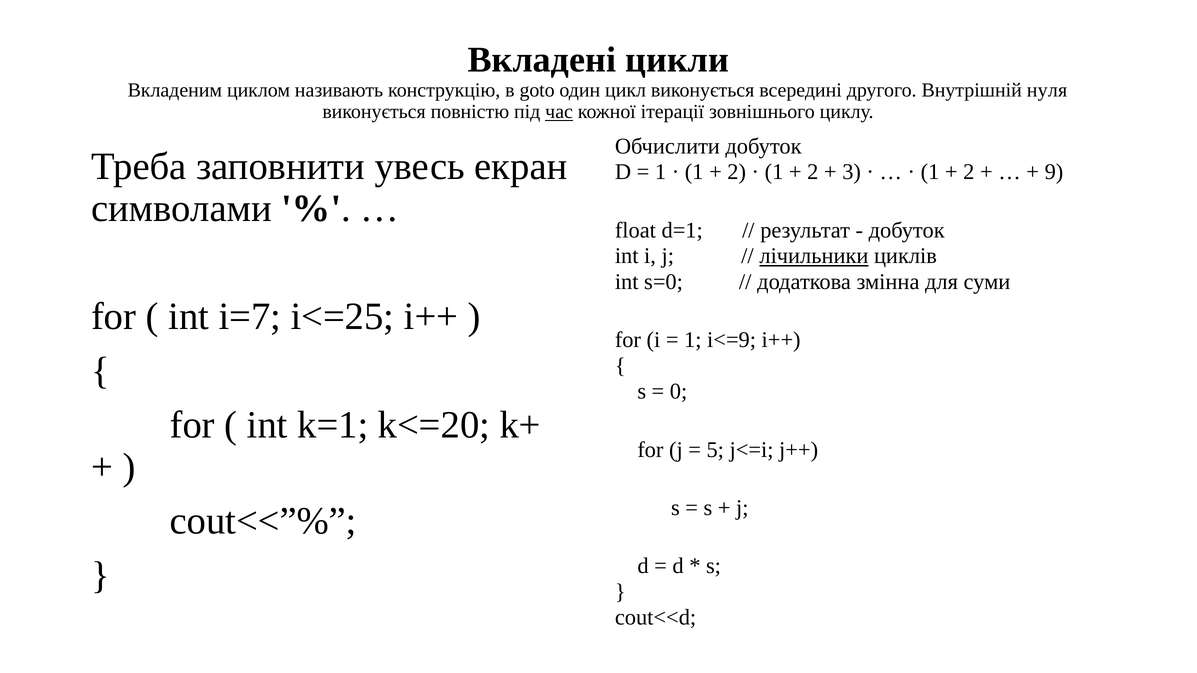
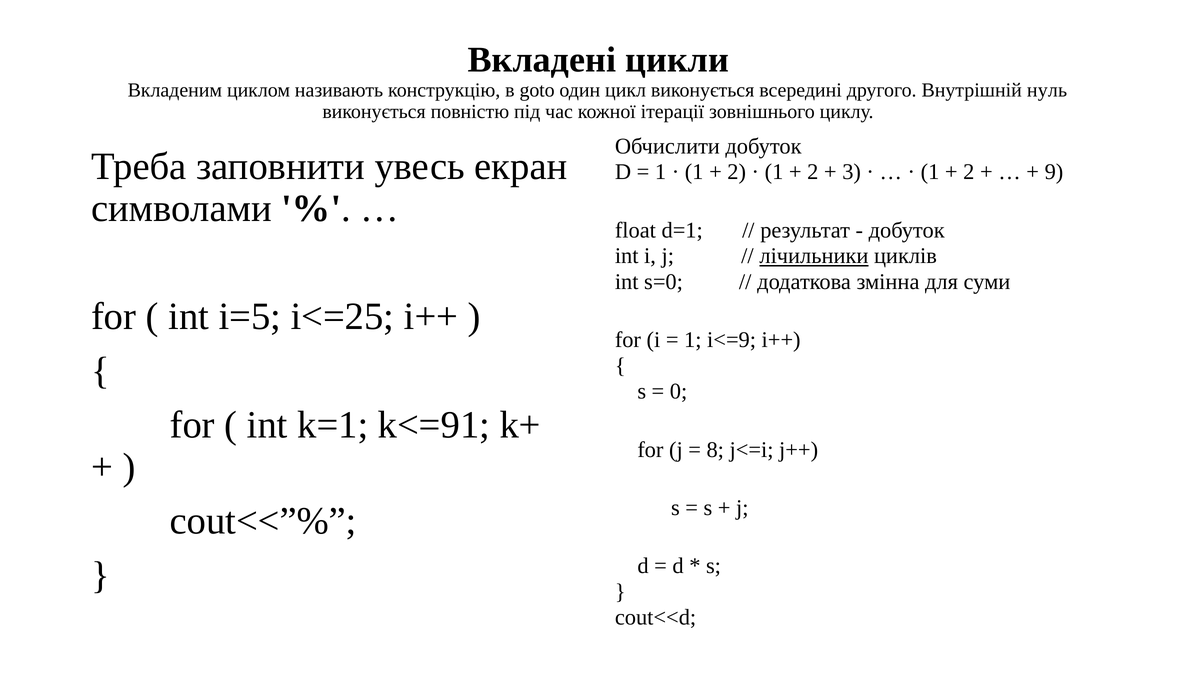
нуля: нуля -> нуль
час underline: present -> none
i=7: i=7 -> i=5
k<=20: k<=20 -> k<=91
5: 5 -> 8
